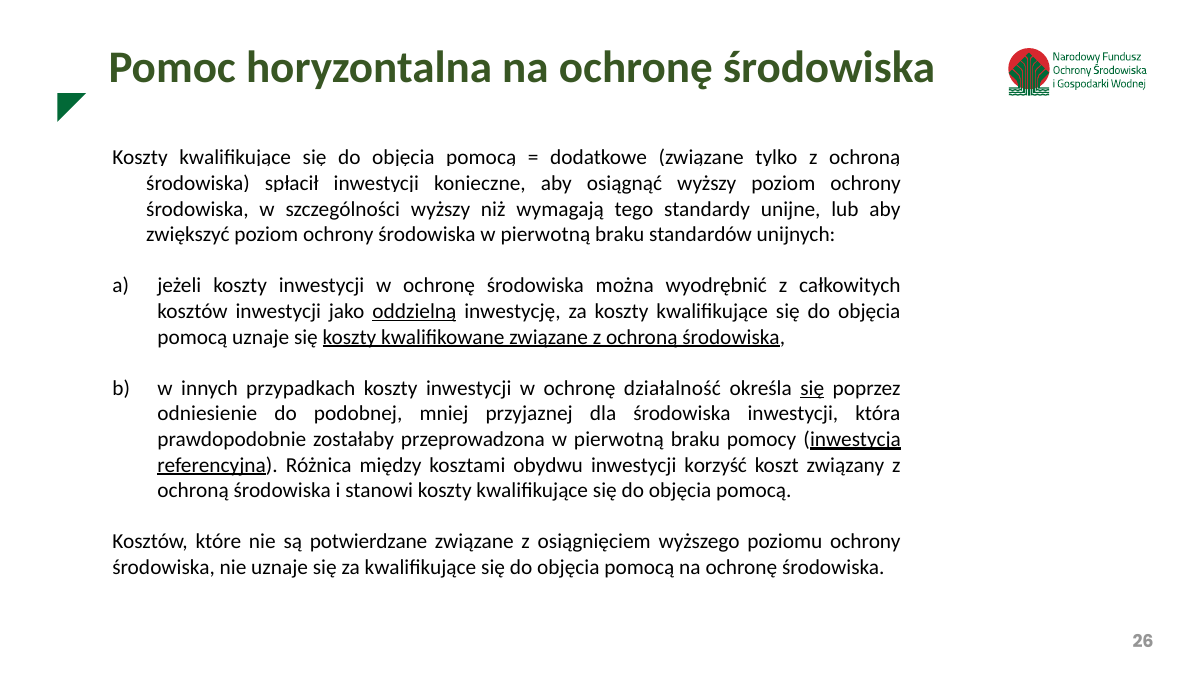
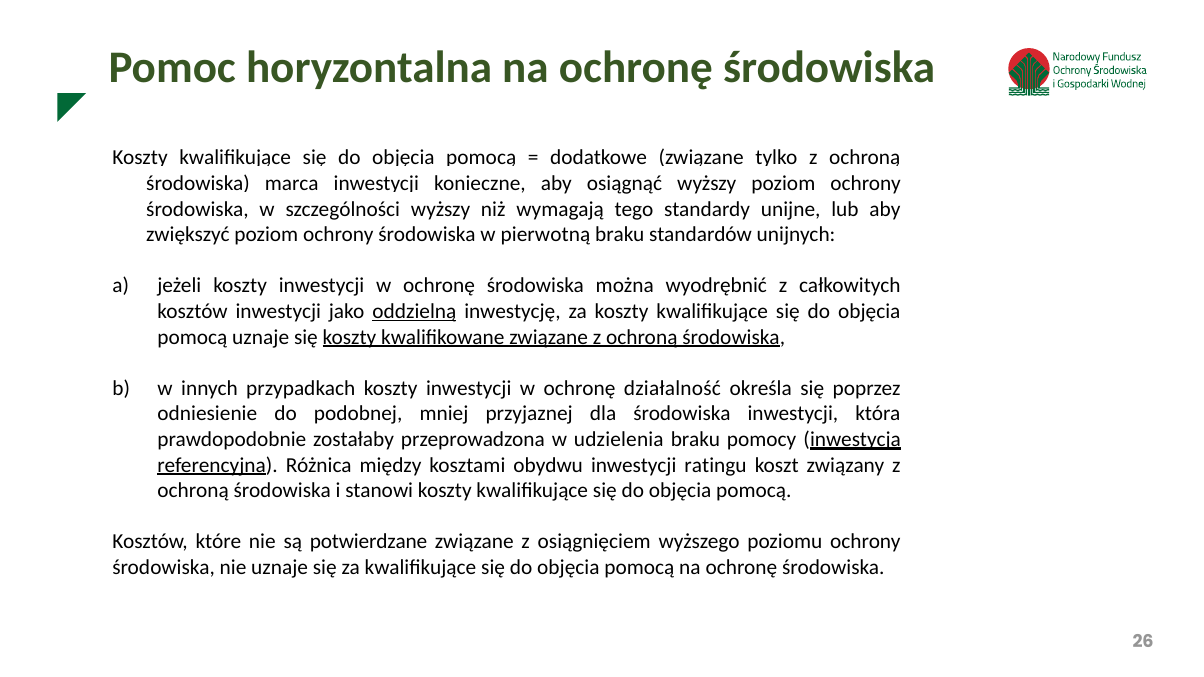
spłacił: spłacił -> marca
się at (812, 388) underline: present -> none
przeprowadzona w pierwotną: pierwotną -> udzielenia
korzyść: korzyść -> ratingu
